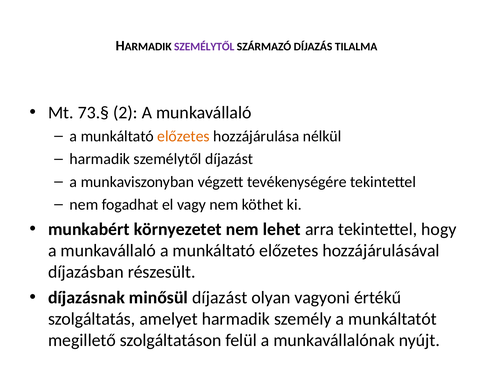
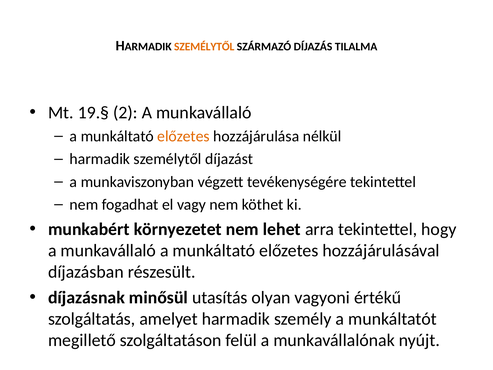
SZEMÉLYTŐL at (204, 47) colour: purple -> orange
73.§: 73.§ -> 19.§
minősül díjazást: díjazást -> utasítás
